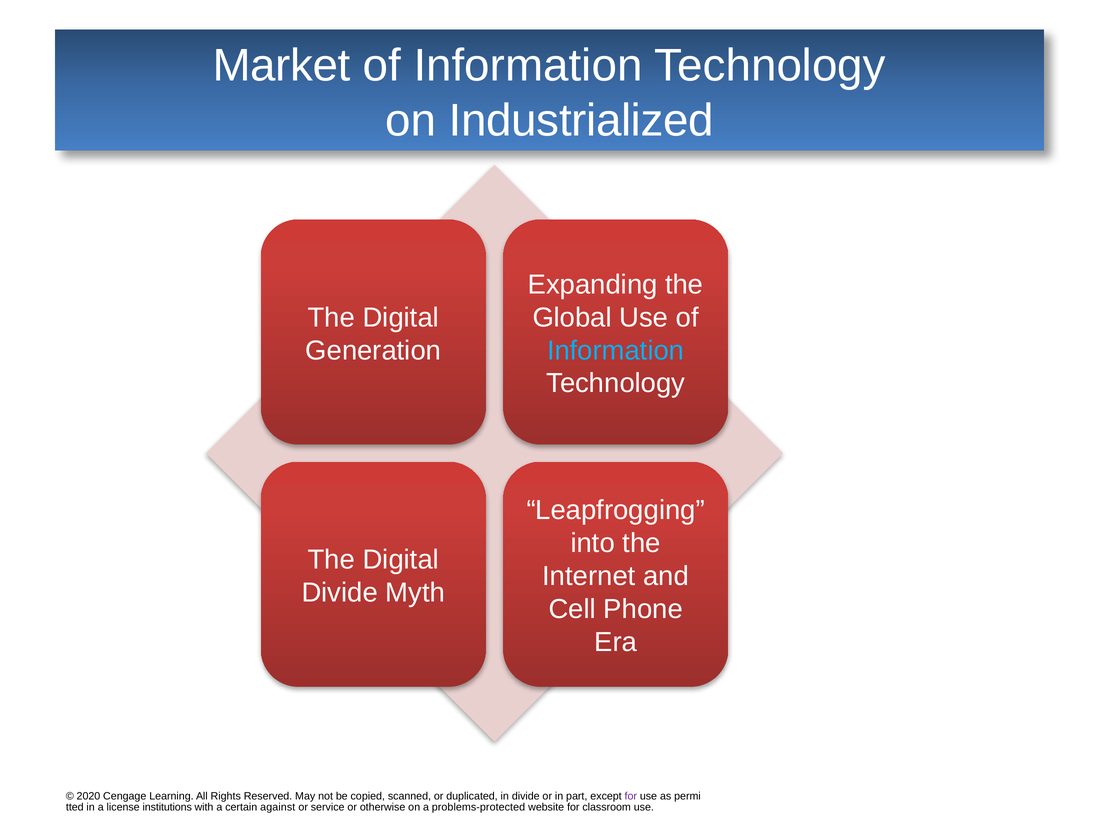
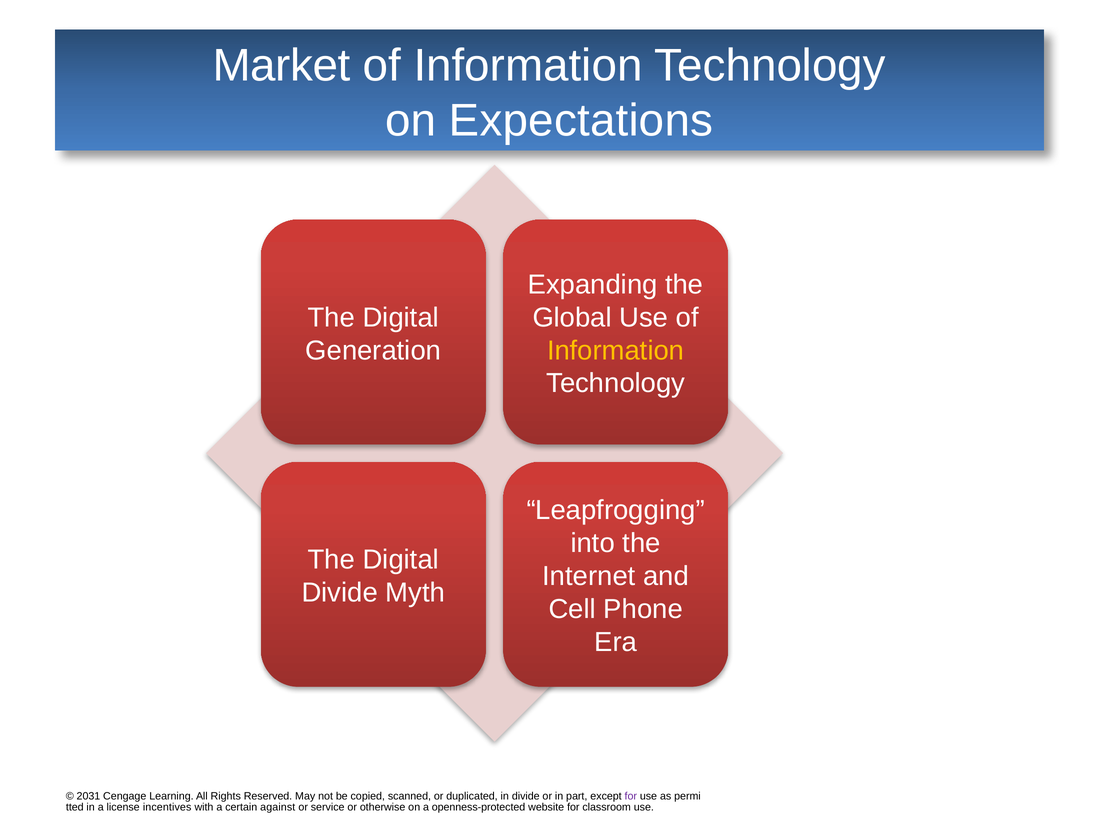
Industrialized: Industrialized -> Expectations
Information at (616, 351) colour: light blue -> yellow
2020: 2020 -> 2031
institutions: institutions -> incentives
problems-protected: problems-protected -> openness-protected
